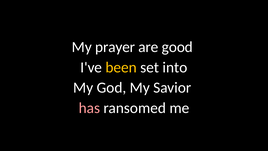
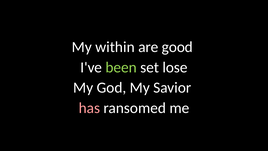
prayer: prayer -> within
been colour: yellow -> light green
into: into -> lose
